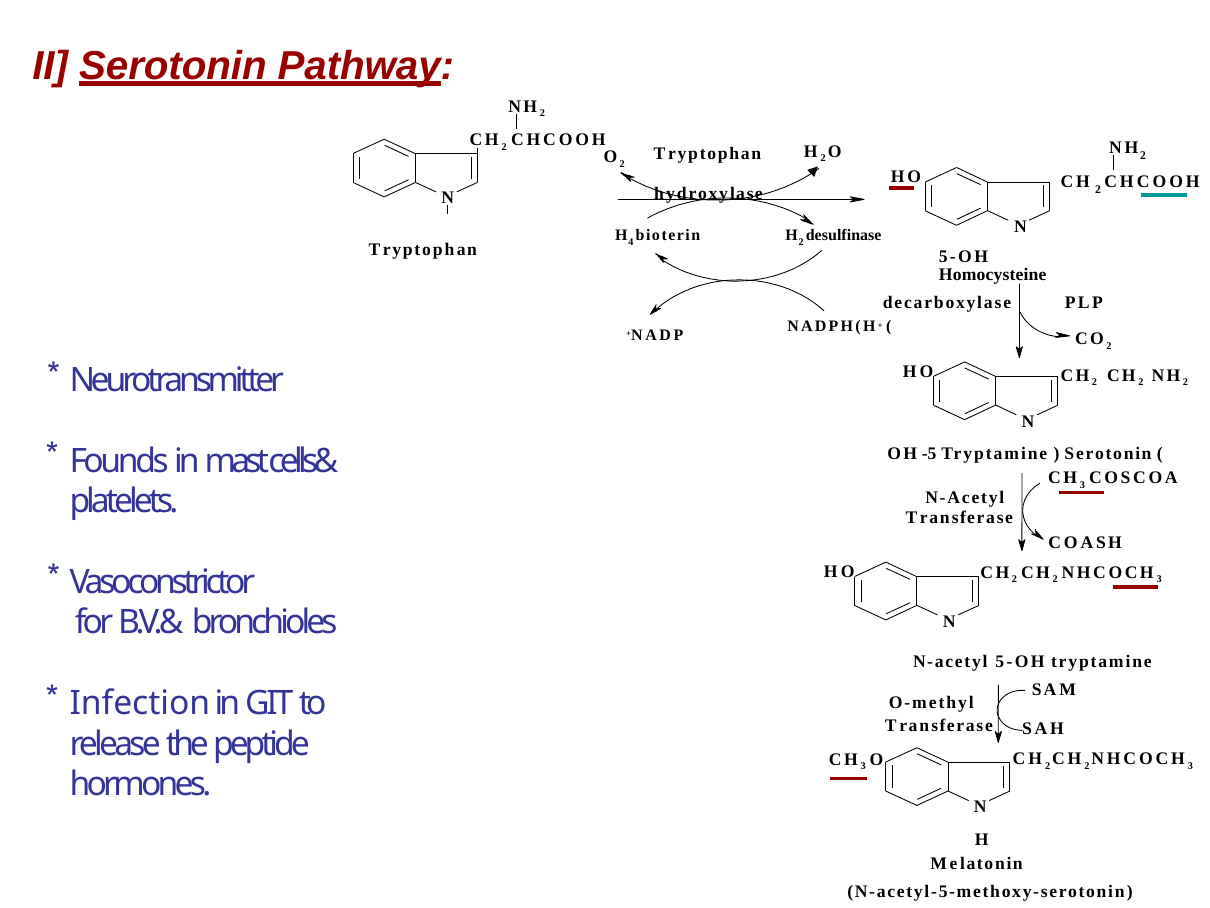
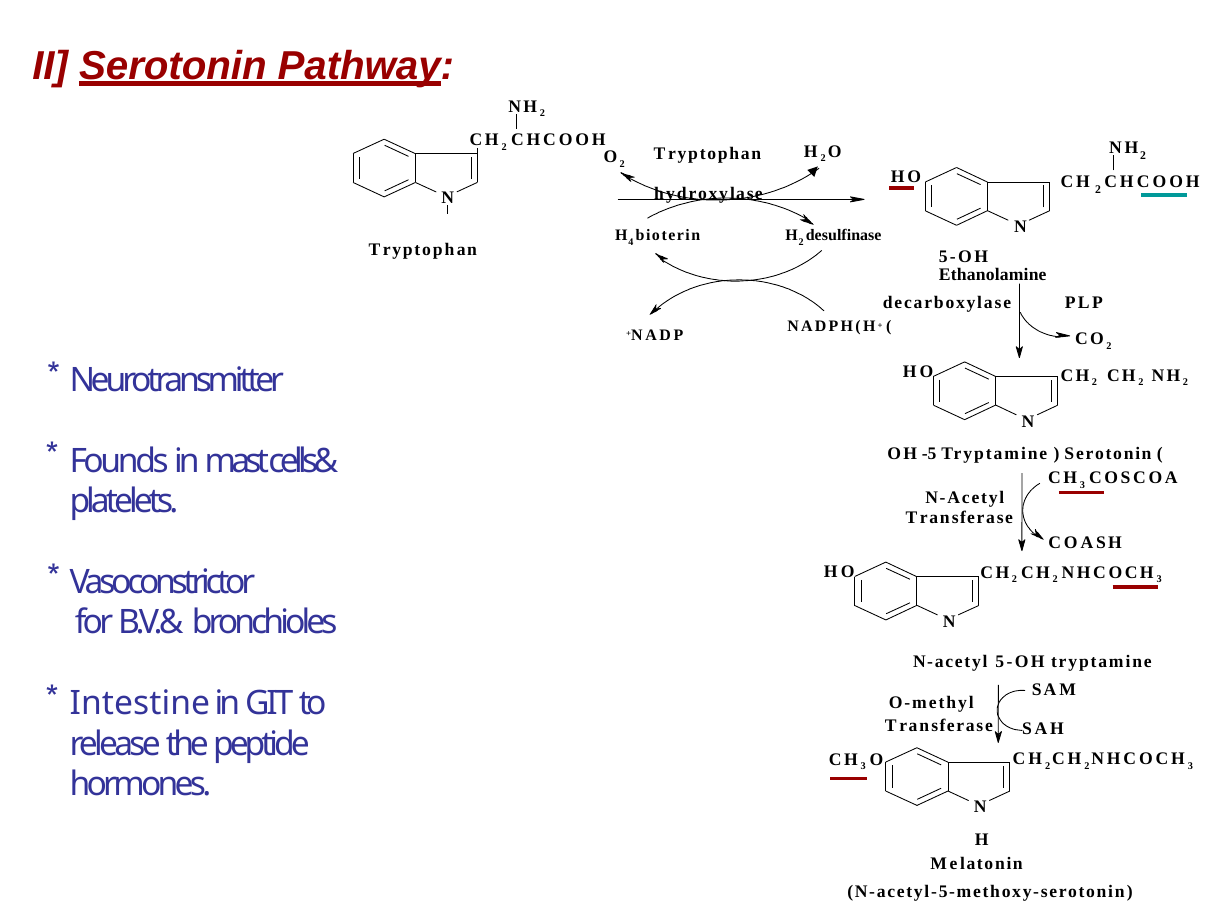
Homocysteine: Homocysteine -> Ethanolamine
Infection: Infection -> Intestine
